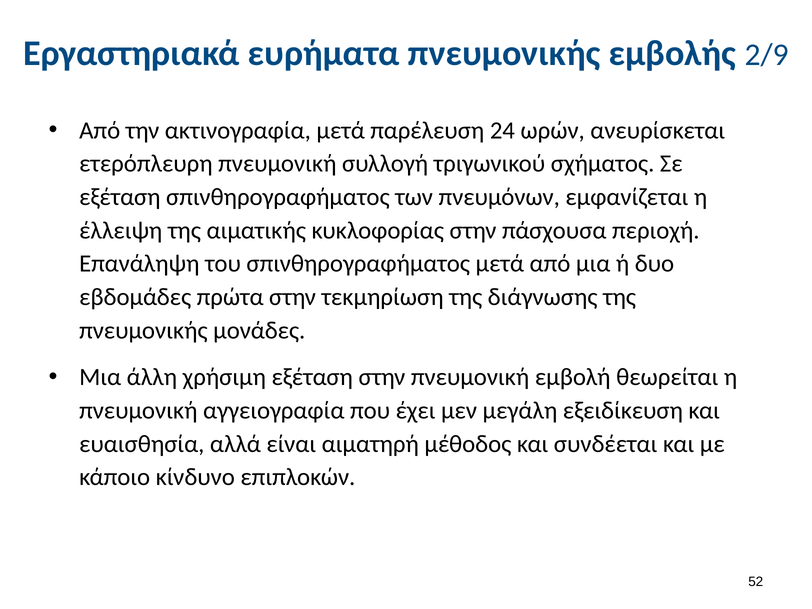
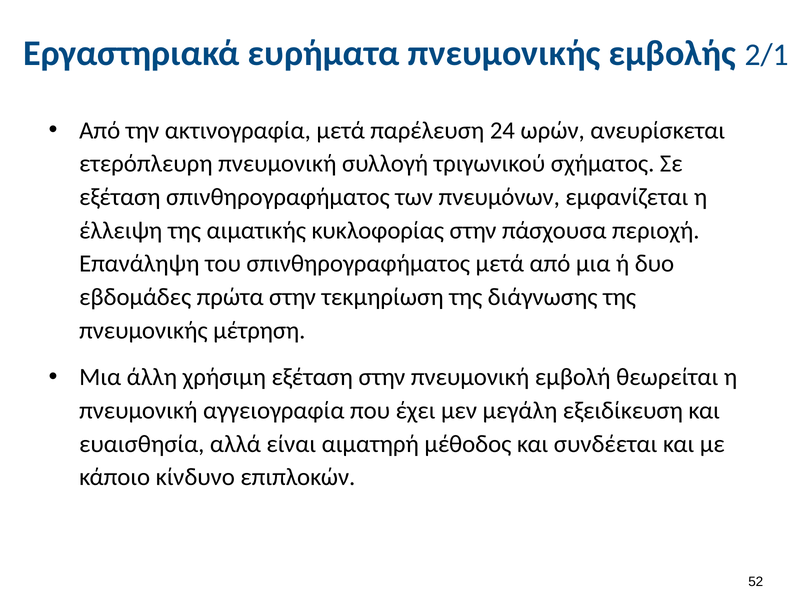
2/9: 2/9 -> 2/1
μονάδες: μονάδες -> μέτρηση
